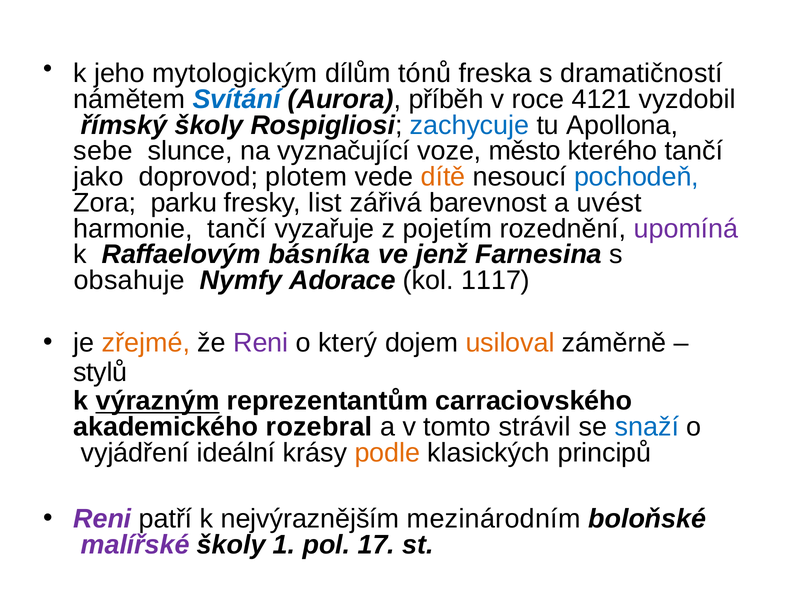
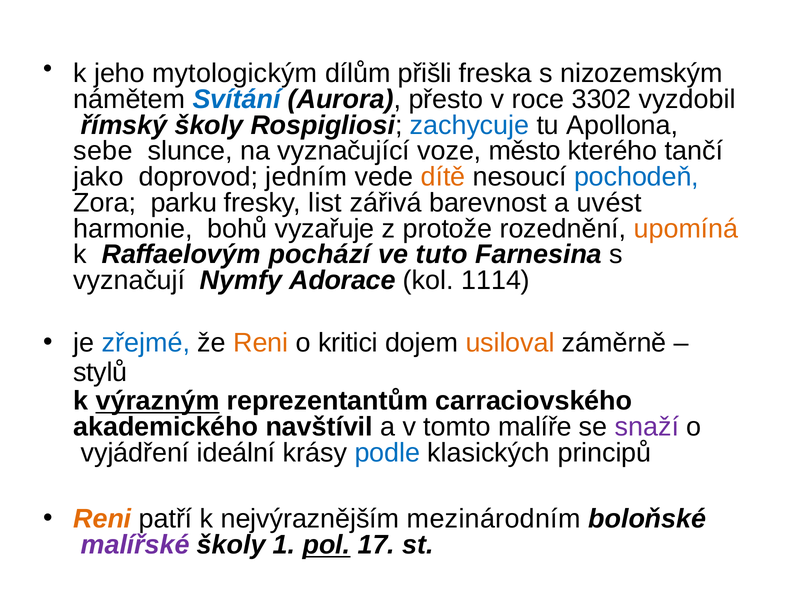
tónů: tónů -> přišli
dramatičností: dramatičností -> nizozemským
příběh: příběh -> přesto
4121: 4121 -> 3302
plotem: plotem -> jedním
harmonie tančí: tančí -> bohů
pojetím: pojetím -> protože
upomíná colour: purple -> orange
básníka: básníka -> pochází
jenž: jenž -> tuto
obsahuje: obsahuje -> vyznačují
1117: 1117 -> 1114
zřejmé colour: orange -> blue
Reni at (261, 343) colour: purple -> orange
který: který -> kritici
rozebral: rozebral -> navštívil
strávil: strávil -> malíře
snaží colour: blue -> purple
podle colour: orange -> blue
Reni at (102, 519) colour: purple -> orange
pol underline: none -> present
